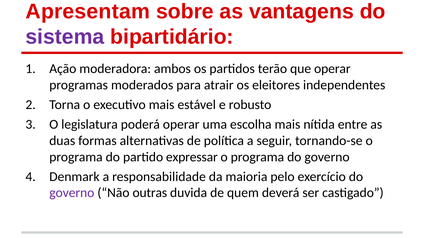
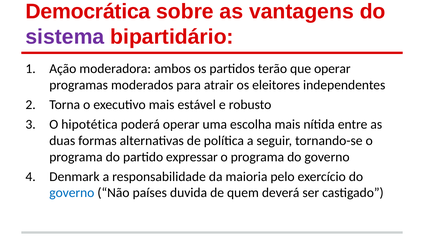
Apresentam: Apresentam -> Democrática
legislatura: legislatura -> hipotética
governo at (72, 193) colour: purple -> blue
outras: outras -> países
